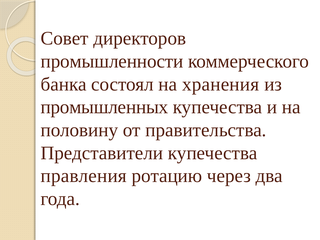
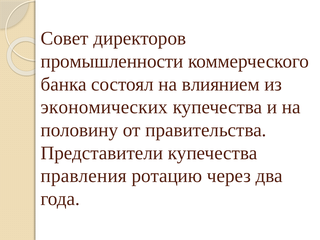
хранения: хранения -> влиянием
промышленных: промышленных -> экономических
